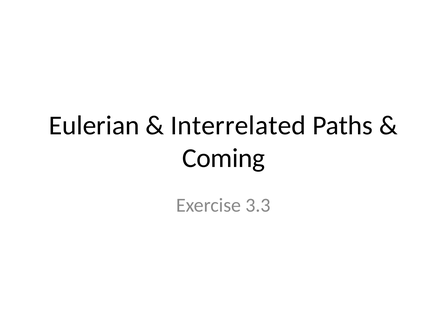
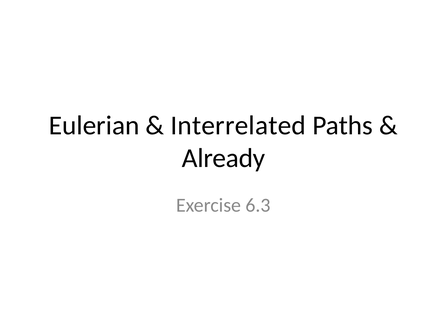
Coming: Coming -> Already
3.3: 3.3 -> 6.3
